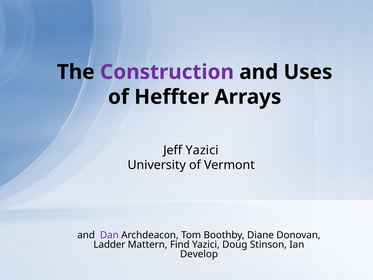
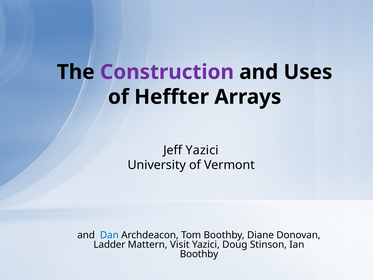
Dan colour: purple -> blue
Find: Find -> Visit
Develop at (199, 254): Develop -> Boothby
